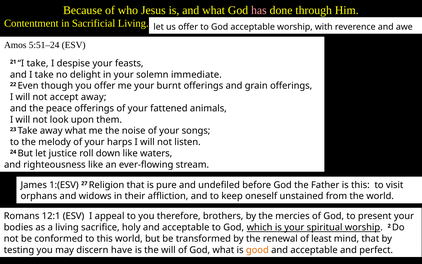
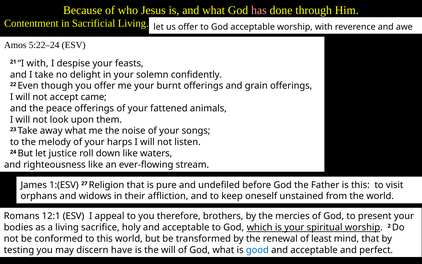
5:51–24: 5:51–24 -> 5:22–24
21 I take: take -> with
immediate: immediate -> confidently
accept away: away -> came
good colour: orange -> blue
